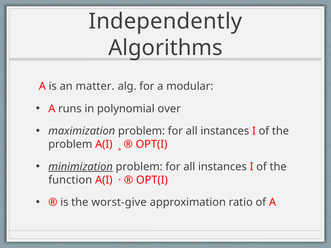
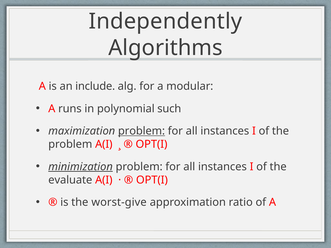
matter: matter -> include
over: over -> such
problem at (142, 131) underline: none -> present
function: function -> evaluate
